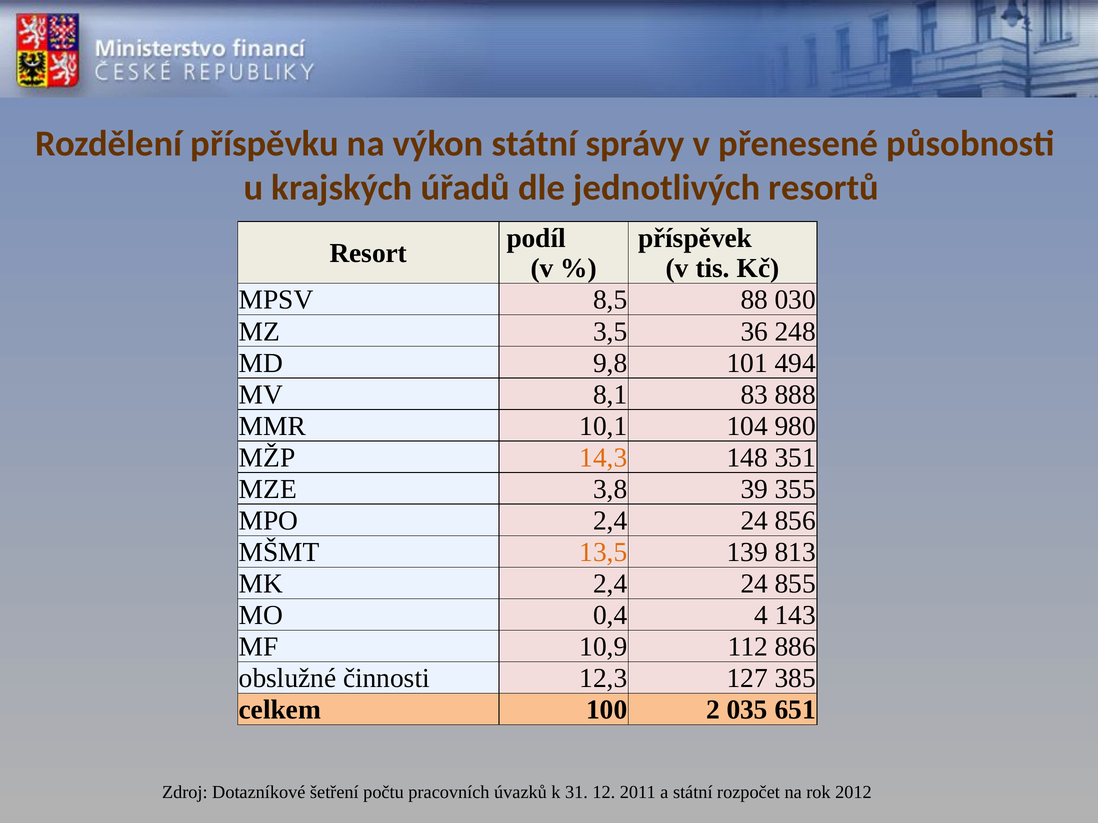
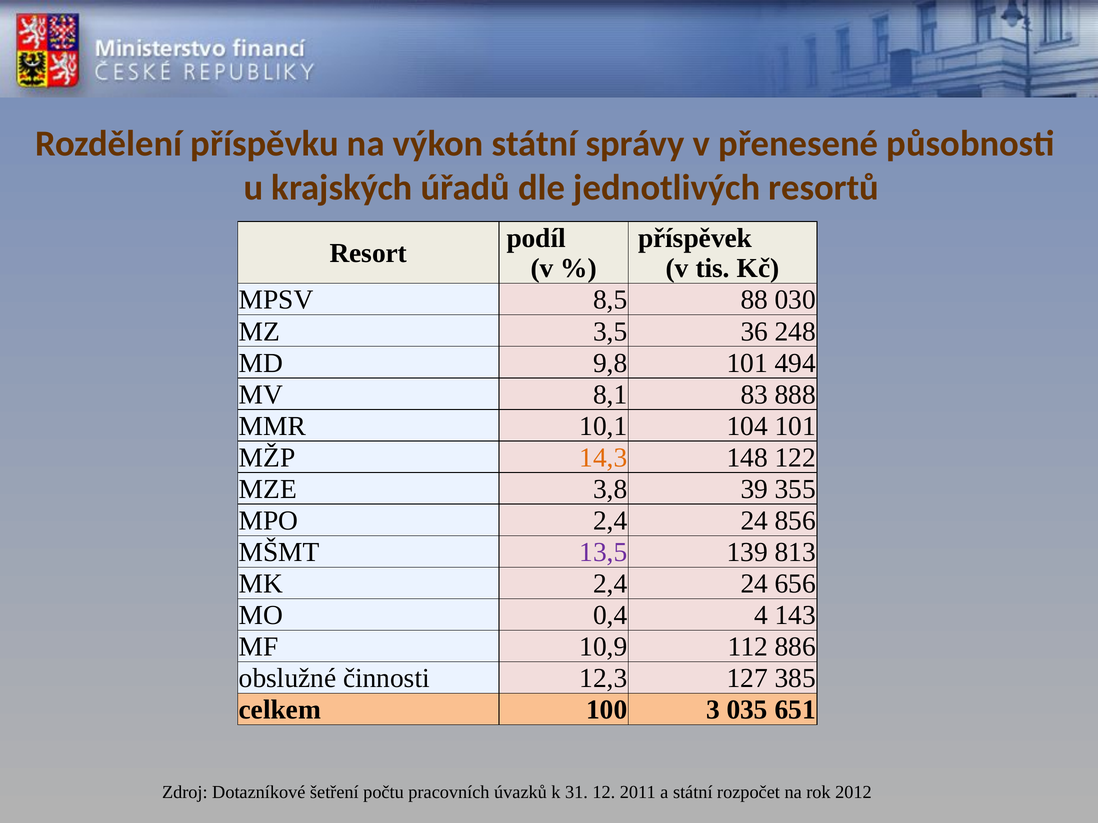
104 980: 980 -> 101
351: 351 -> 122
13,5 colour: orange -> purple
855: 855 -> 656
2: 2 -> 3
